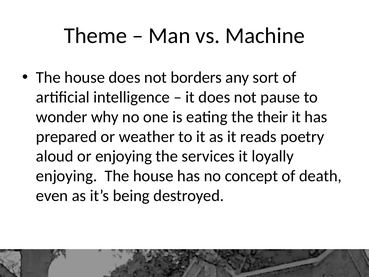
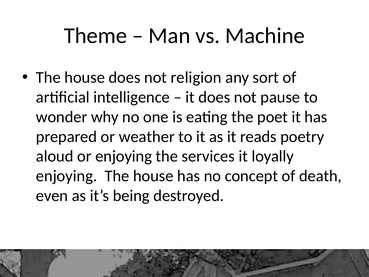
borders: borders -> religion
their: their -> poet
